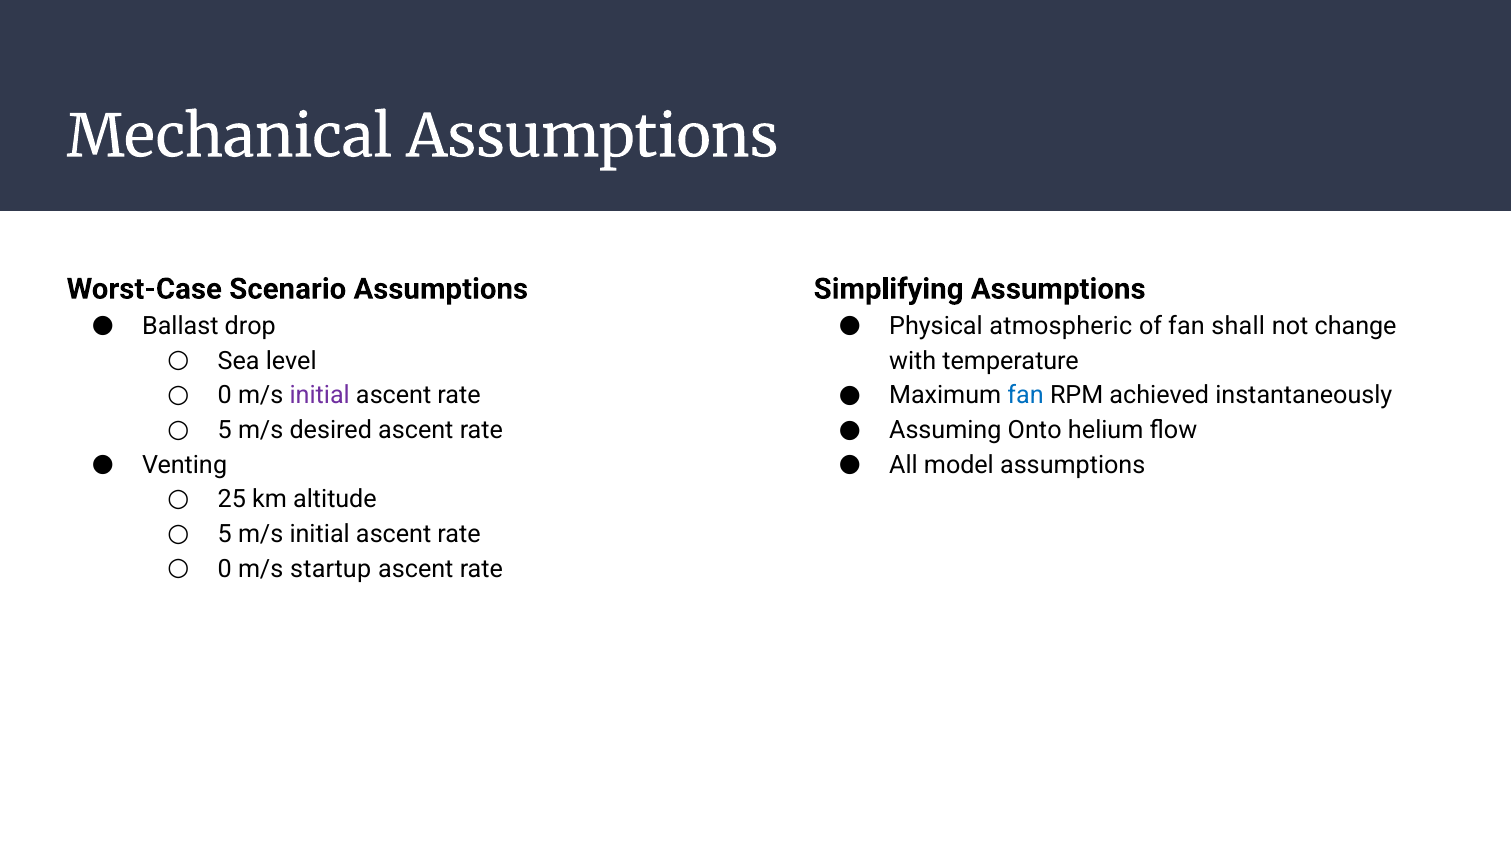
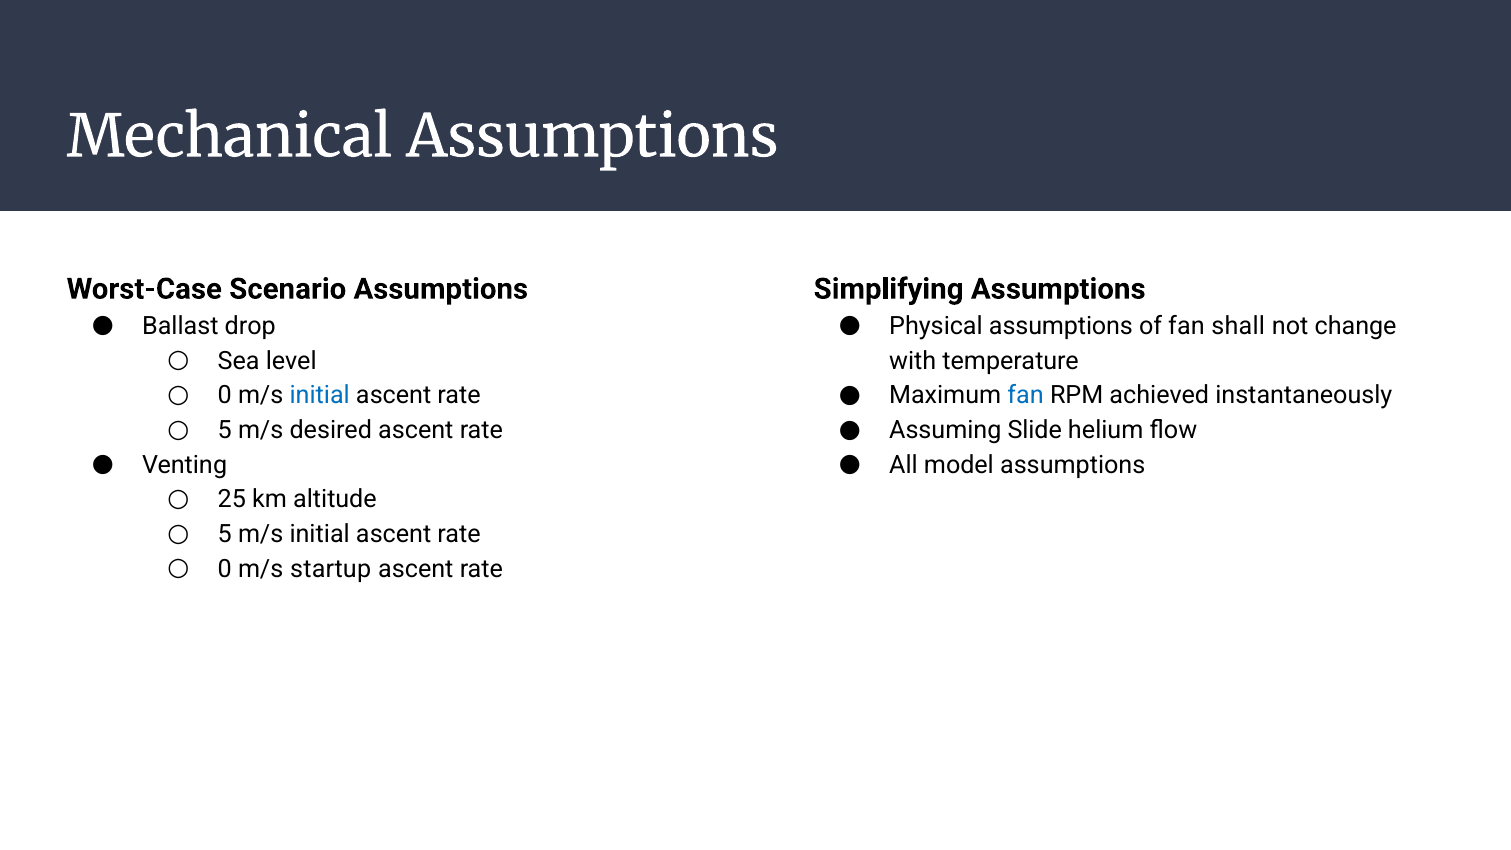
Physical atmospheric: atmospheric -> assumptions
initial at (320, 395) colour: purple -> blue
Onto: Onto -> Slide
